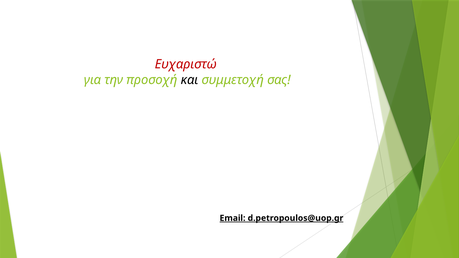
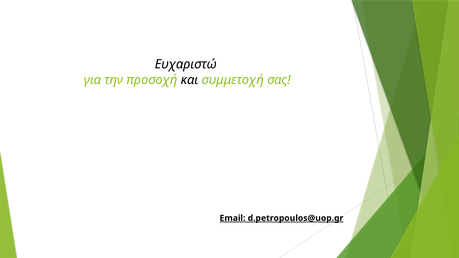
Ευχαριστώ colour: red -> black
